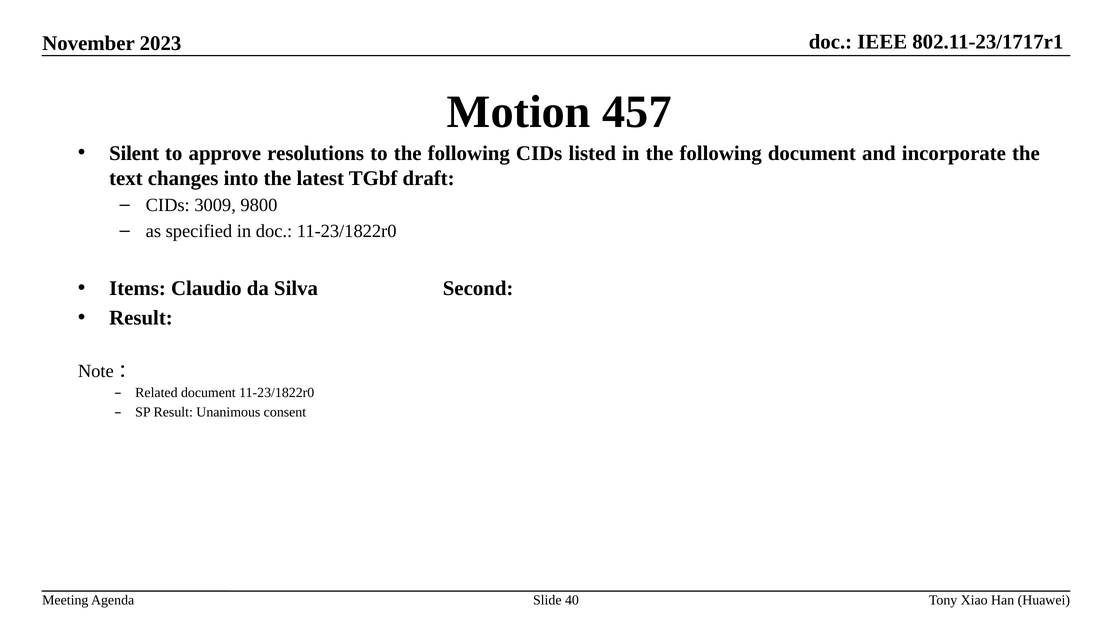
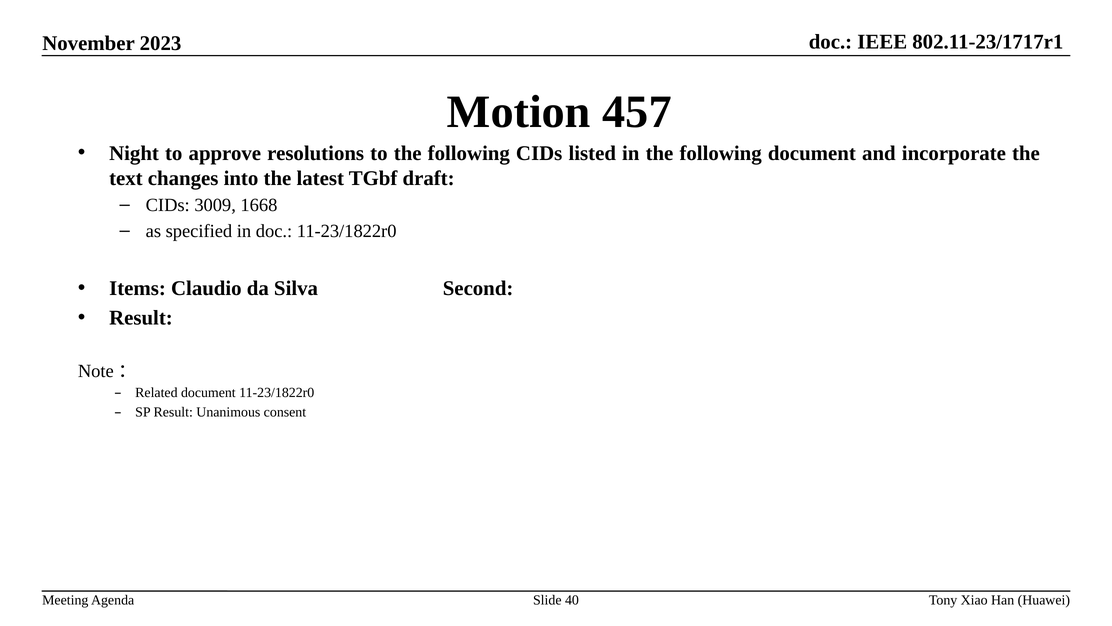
Silent: Silent -> Night
9800: 9800 -> 1668
